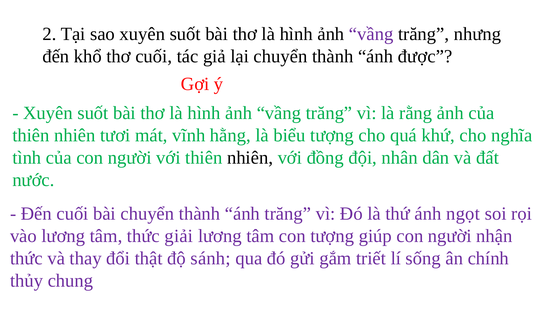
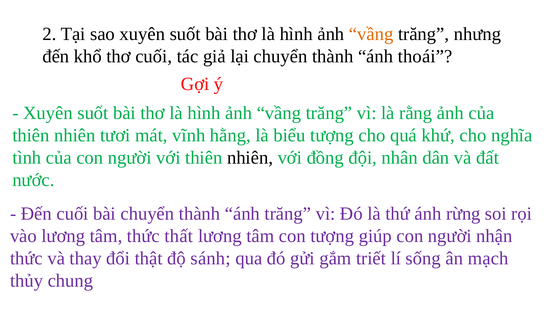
vầng at (371, 34) colour: purple -> orange
được: được -> thoái
ngọt: ngọt -> rừng
giải: giải -> thất
chính: chính -> mạch
